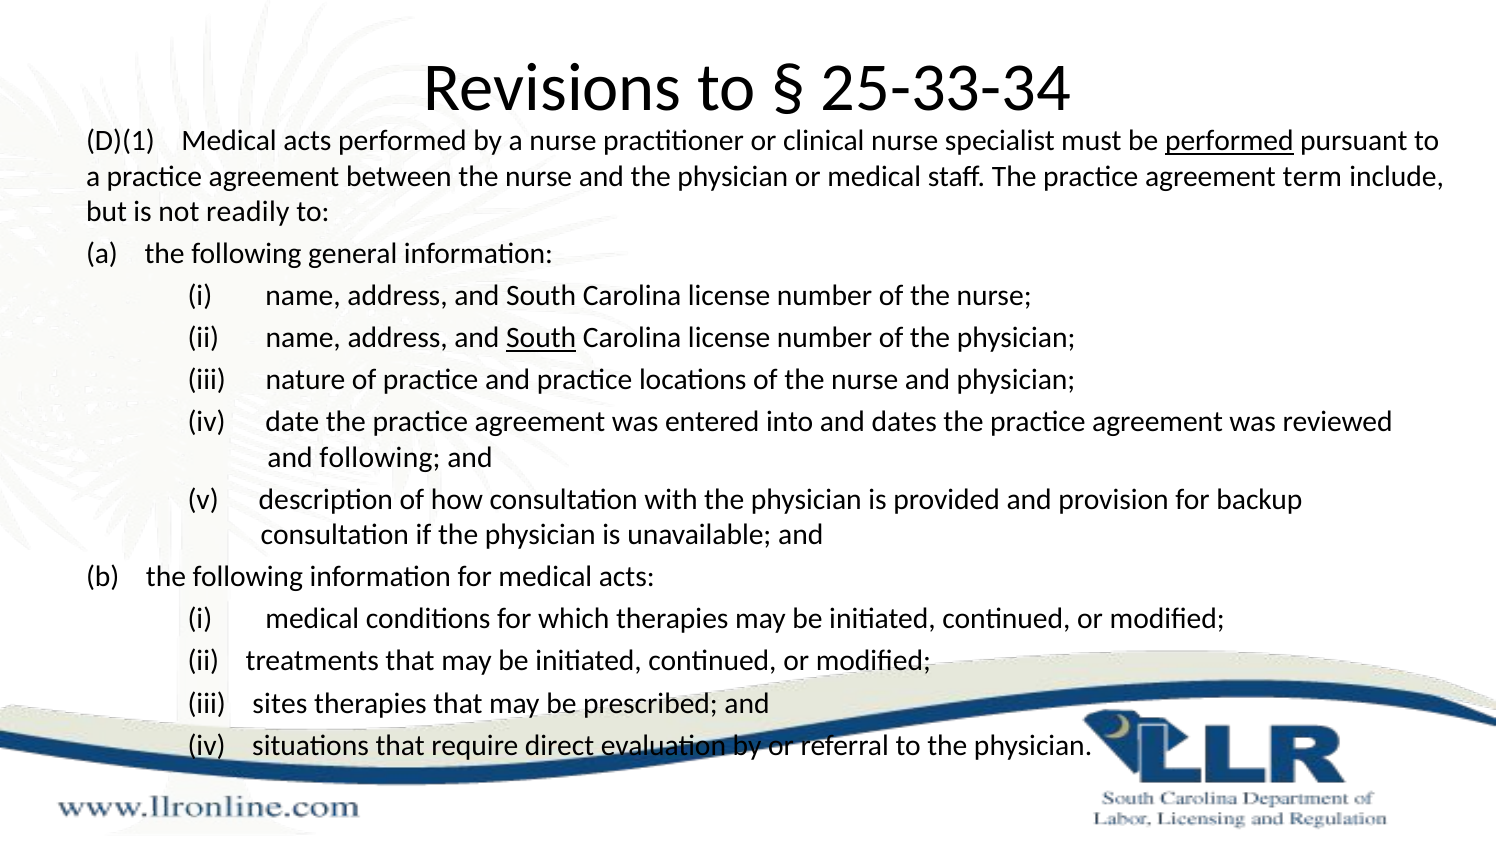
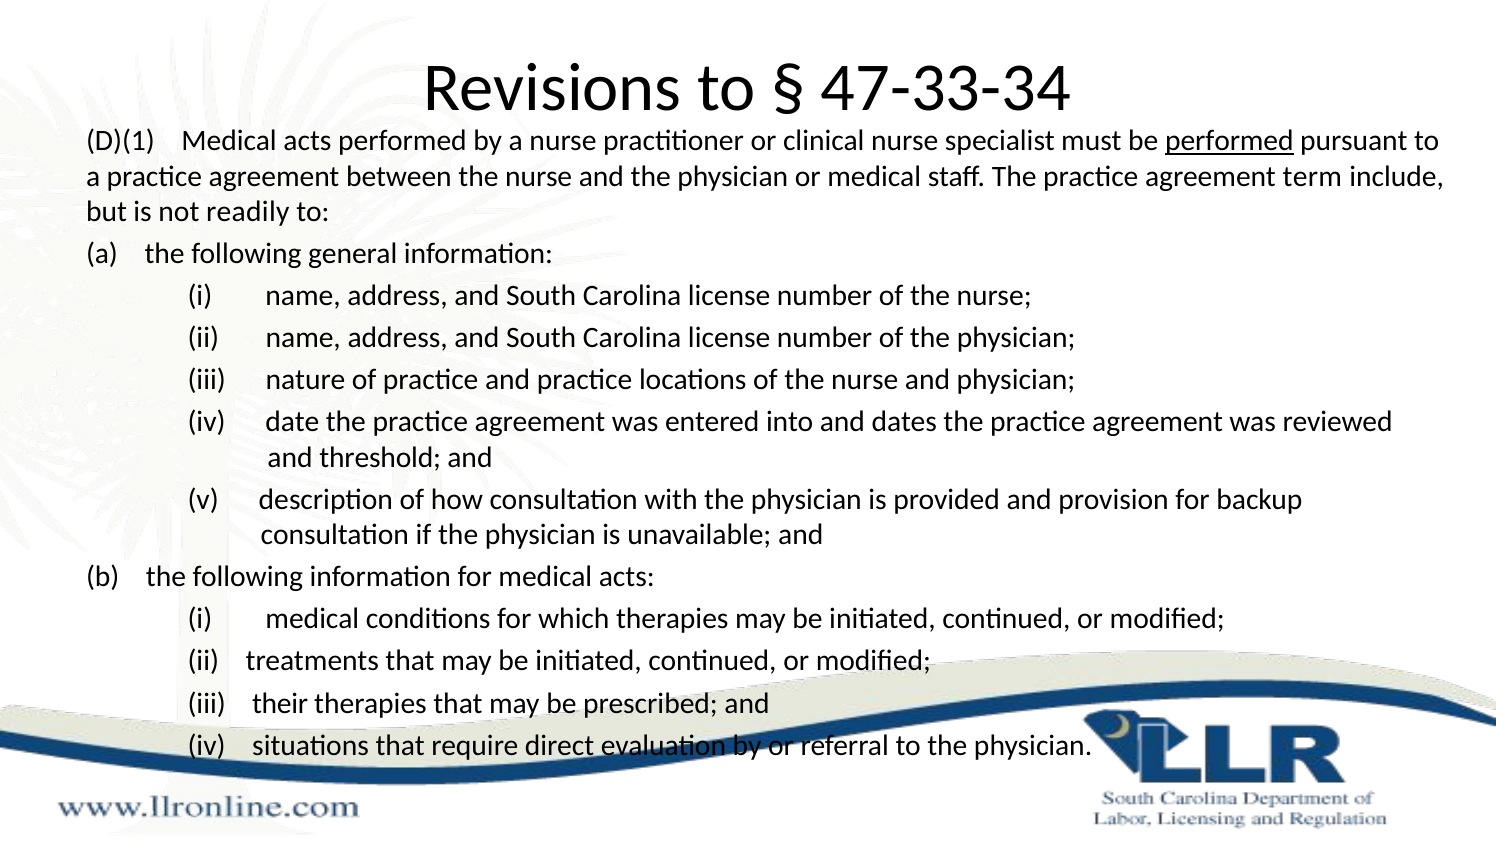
25-33-34: 25-33-34 -> 47-33-34
South at (541, 338) underline: present -> none
and following: following -> threshold
sites: sites -> their
